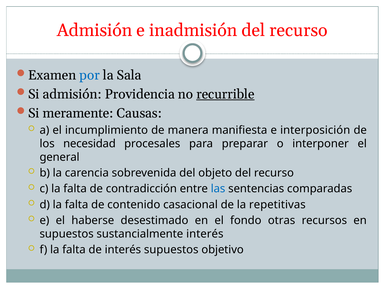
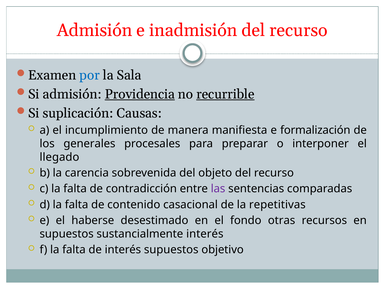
Providencia underline: none -> present
meramente: meramente -> suplicación
interposición: interposición -> formalización
necesidad: necesidad -> generales
general: general -> llegado
las colour: blue -> purple
